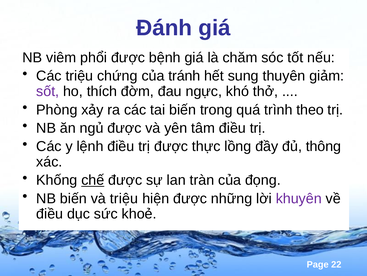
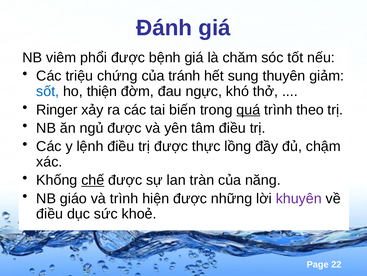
sốt colour: purple -> blue
thích: thích -> thiện
Phòng: Phòng -> Ringer
quá underline: none -> present
thông: thông -> chậm
đọng: đọng -> năng
NB biến: biến -> giáo
và triệu: triệu -> trình
